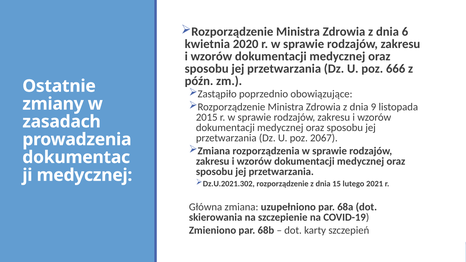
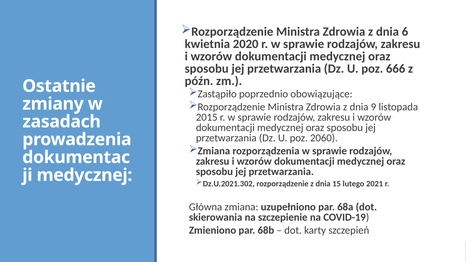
2067: 2067 -> 2060
